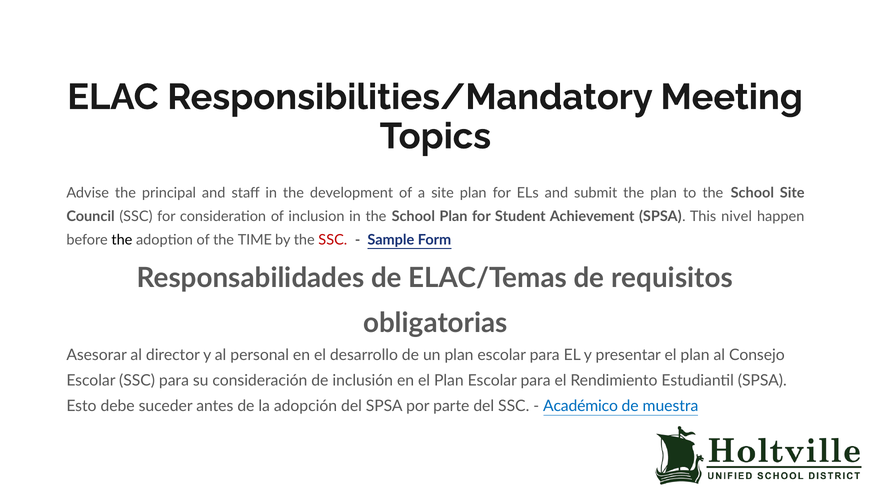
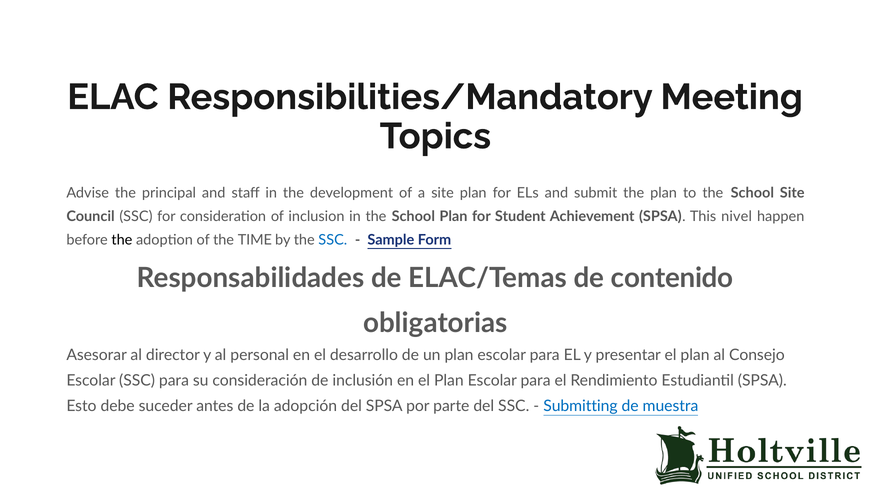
SSC at (333, 240) colour: red -> blue
requisitos: requisitos -> contenido
Académico: Académico -> Submitting
